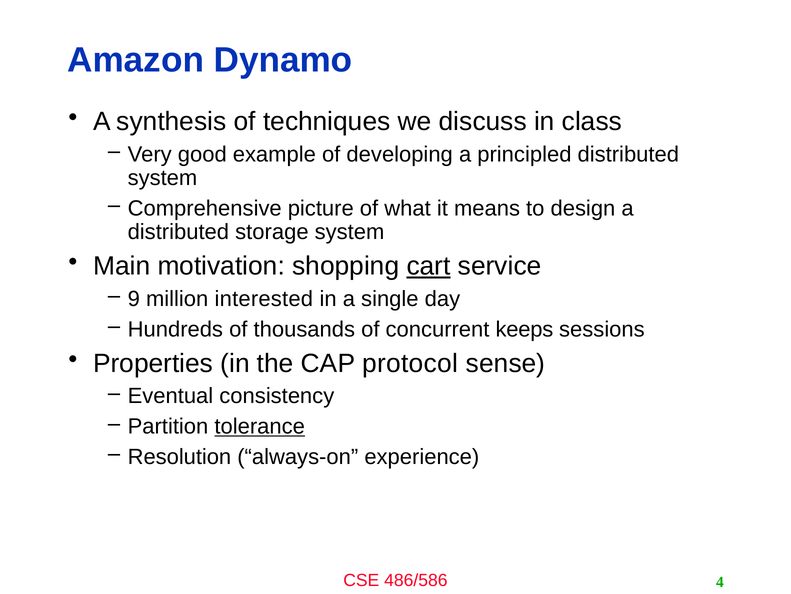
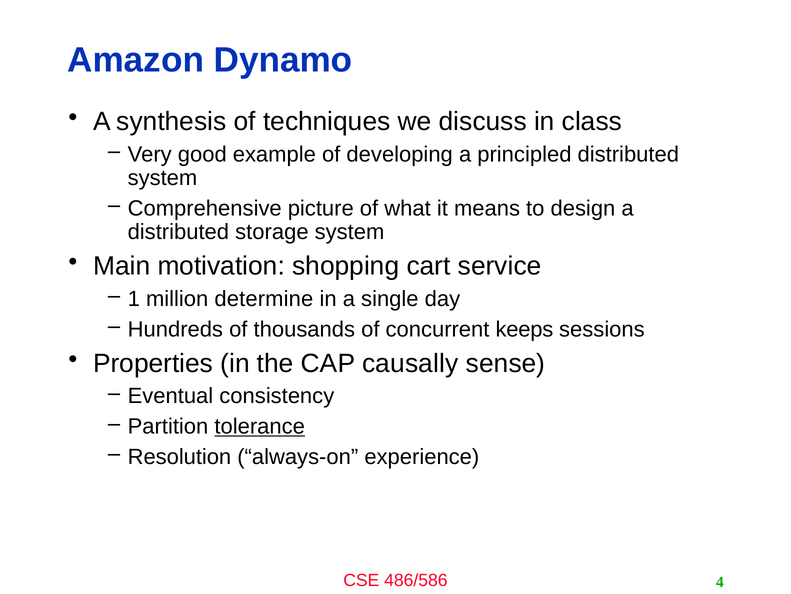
cart underline: present -> none
9: 9 -> 1
interested: interested -> determine
protocol: protocol -> causally
